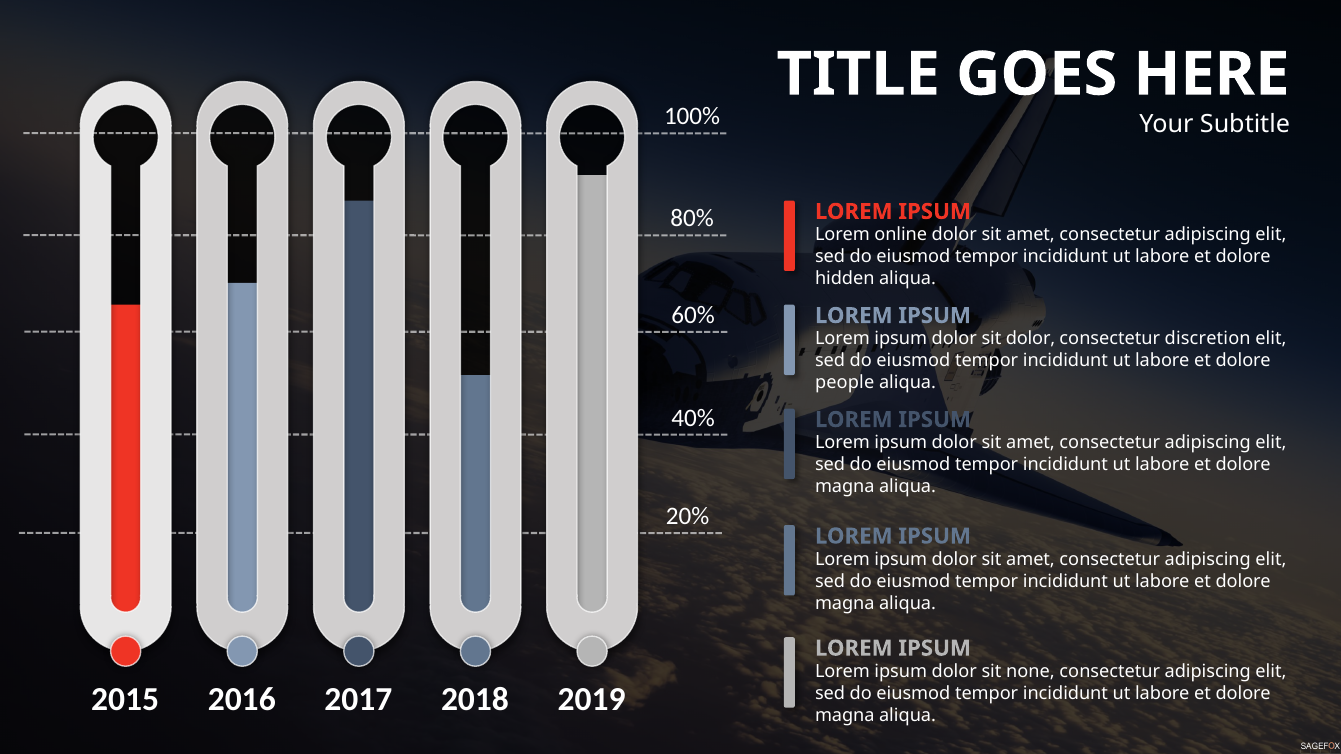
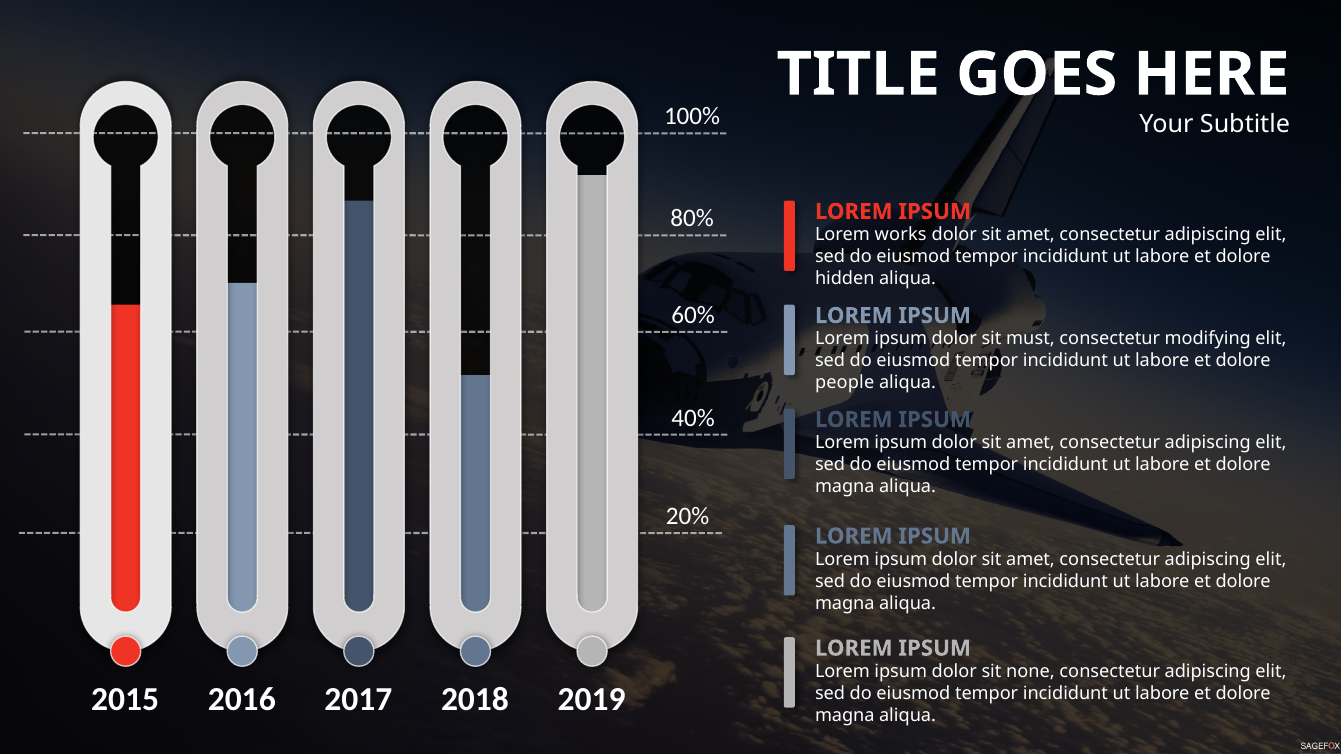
online: online -> works
sit dolor: dolor -> must
discretion: discretion -> modifying
